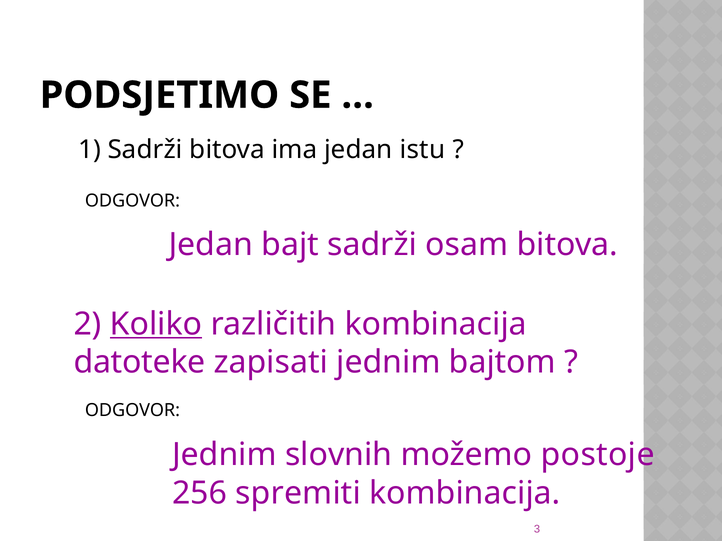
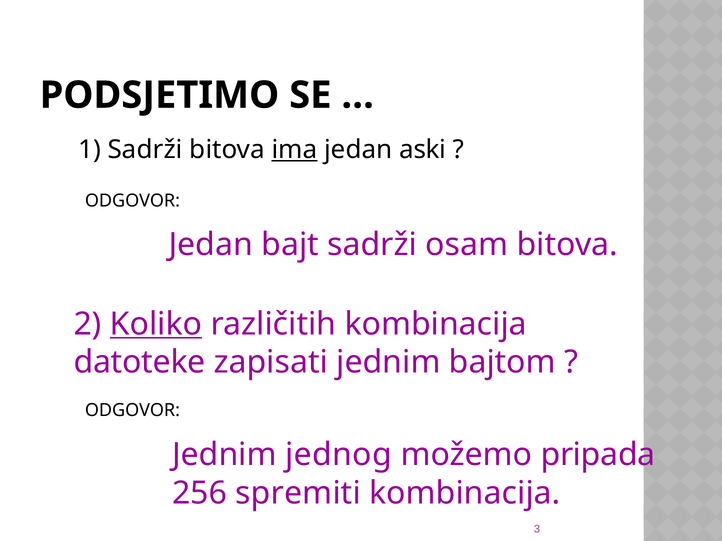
ima underline: none -> present
istu: istu -> aski
slovnih: slovnih -> jednog
postoje: postoje -> pripada
